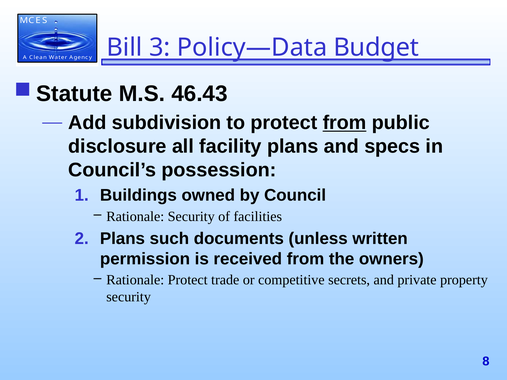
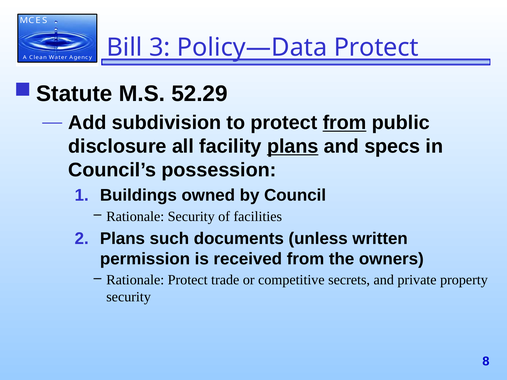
Policy—Data Budget: Budget -> Protect
46.43: 46.43 -> 52.29
plans at (293, 146) underline: none -> present
